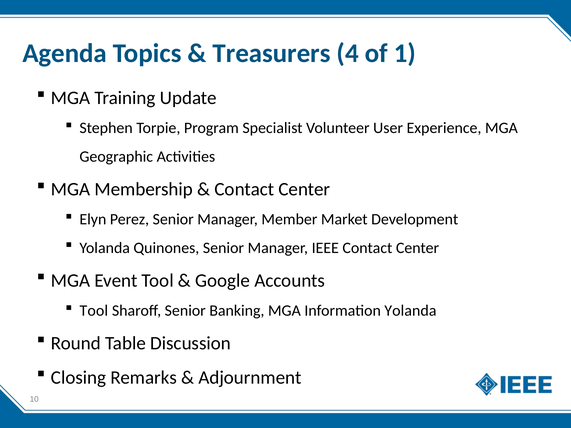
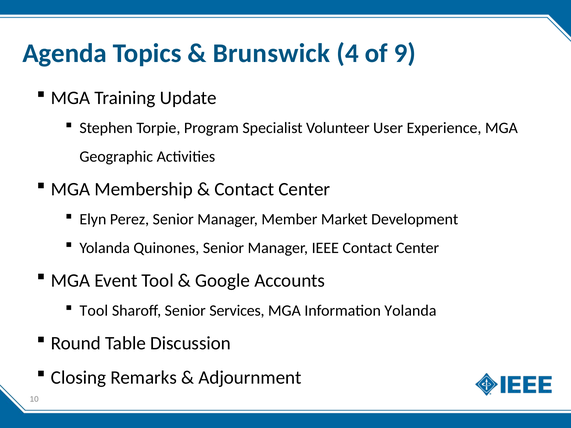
Treasurers: Treasurers -> Brunswick
1: 1 -> 9
Banking: Banking -> Services
